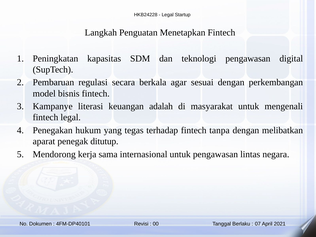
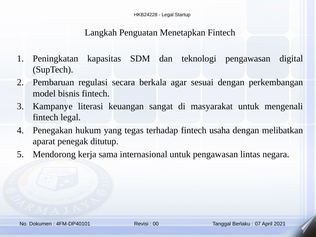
adalah: adalah -> sangat
tanpa: tanpa -> usaha
